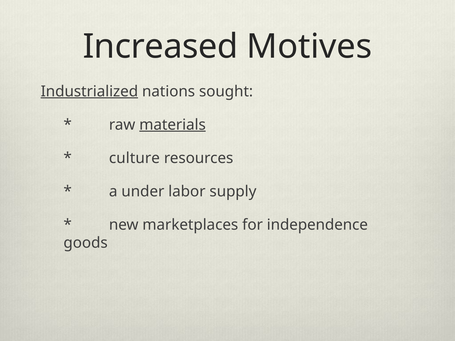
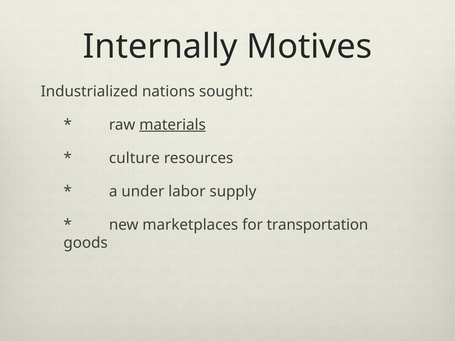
Increased: Increased -> Internally
Industrialized underline: present -> none
independence: independence -> transportation
